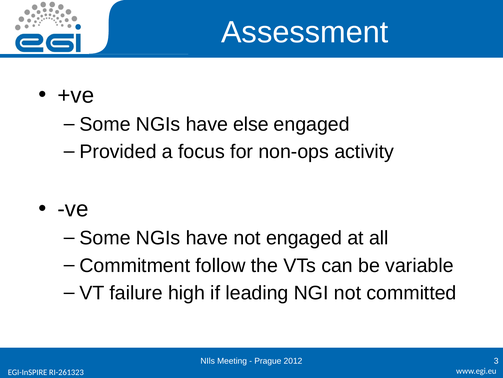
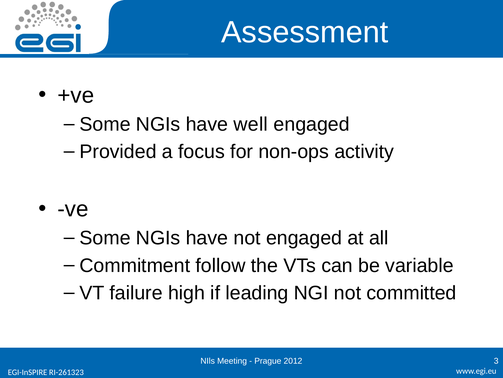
else: else -> well
